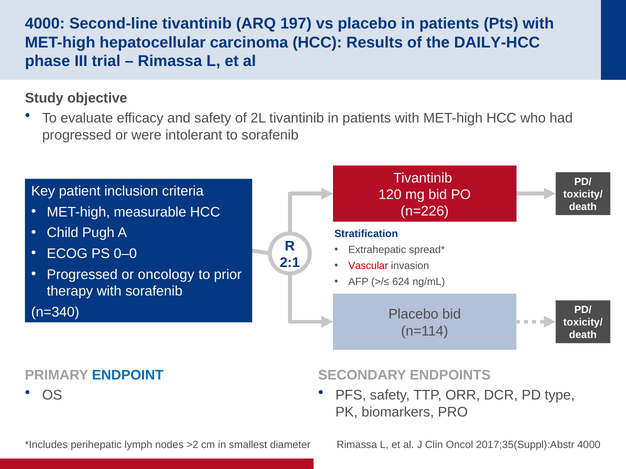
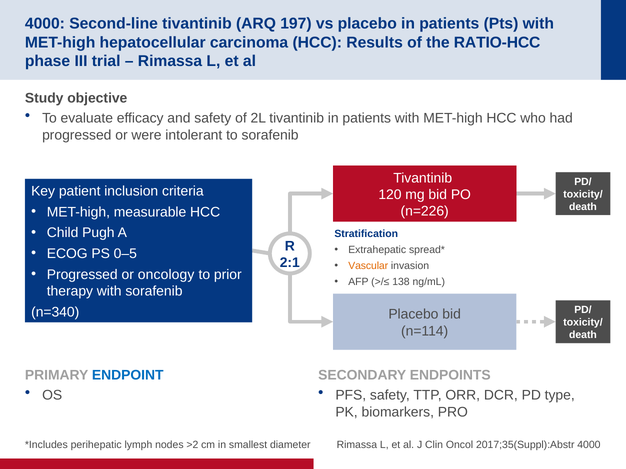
DAILY-HCC: DAILY-HCC -> RATIO-HCC
0–0: 0–0 -> 0–5
Vascular colour: red -> orange
624: 624 -> 138
